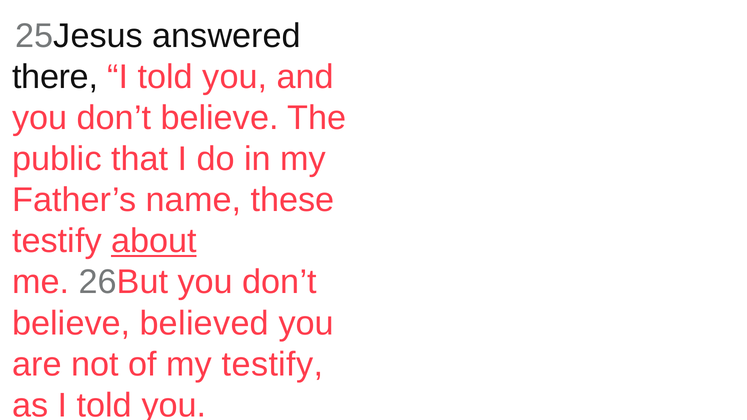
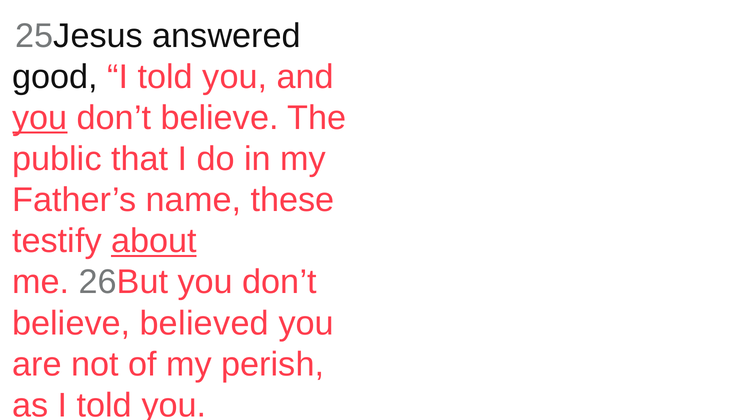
there: there -> good
you at (40, 118) underline: none -> present
my testify: testify -> perish
